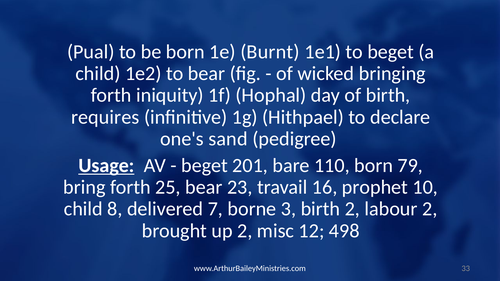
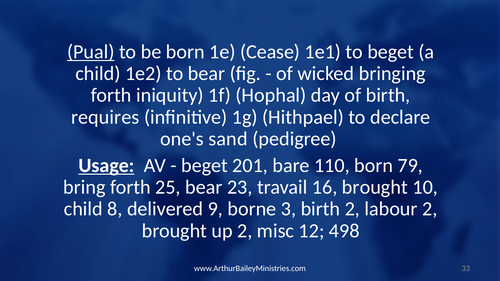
Pual underline: none -> present
Burnt: Burnt -> Cease
16 prophet: prophet -> brought
7: 7 -> 9
